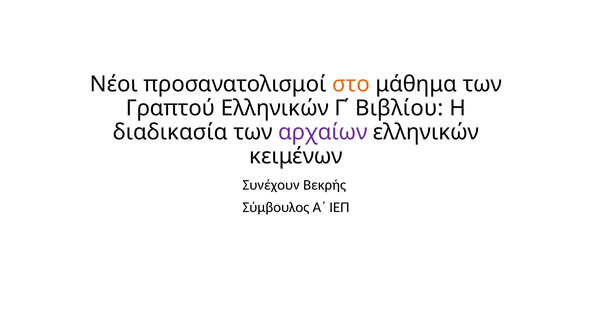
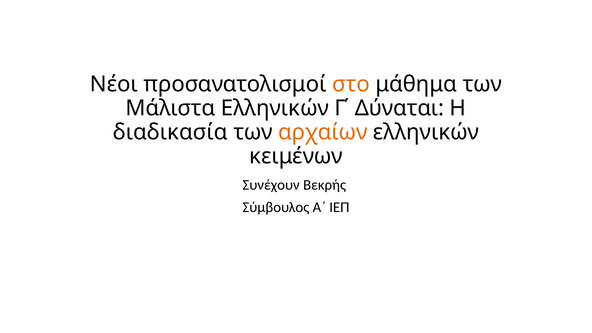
Γραπτού: Γραπτού -> Μάλιστα
Βιβλίου: Βιβλίου -> Δύναται
αρχαίων colour: purple -> orange
